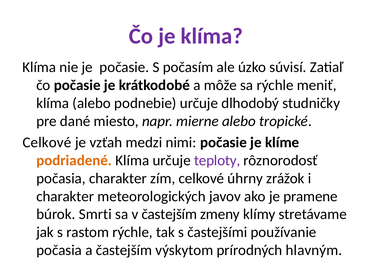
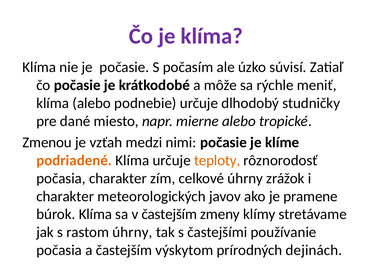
Celkové at (47, 142): Celkové -> Zmenou
teploty colour: purple -> orange
búrok Smrti: Smrti -> Klíma
rastom rýchle: rýchle -> úhrny
hlavným: hlavným -> dejinách
